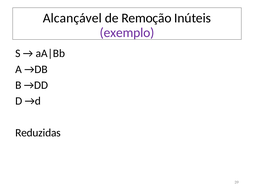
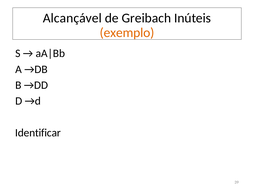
Remoção: Remoção -> Greibach
exemplo colour: purple -> orange
Reduzidas: Reduzidas -> Identificar
